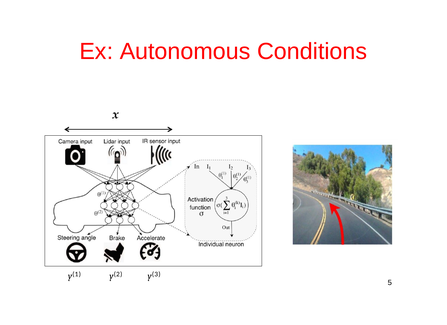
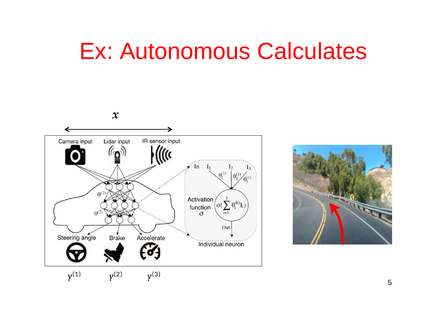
Conditions: Conditions -> Calculates
